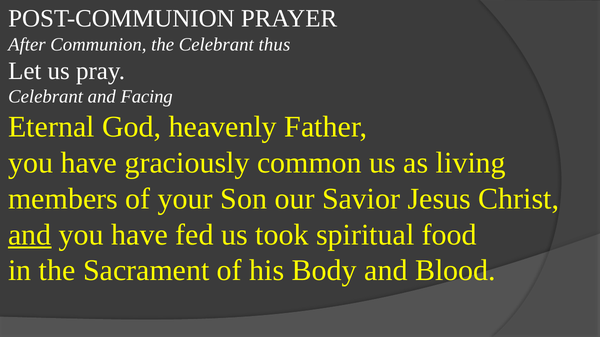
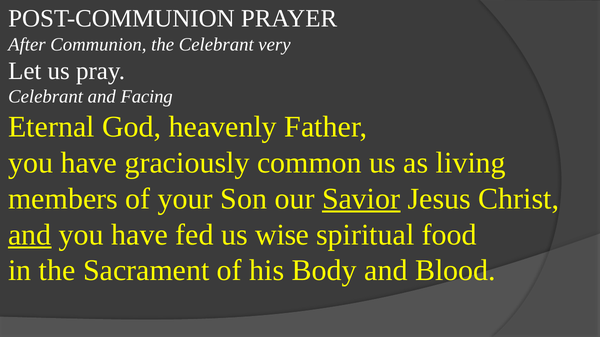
thus: thus -> very
Savior underline: none -> present
took: took -> wise
